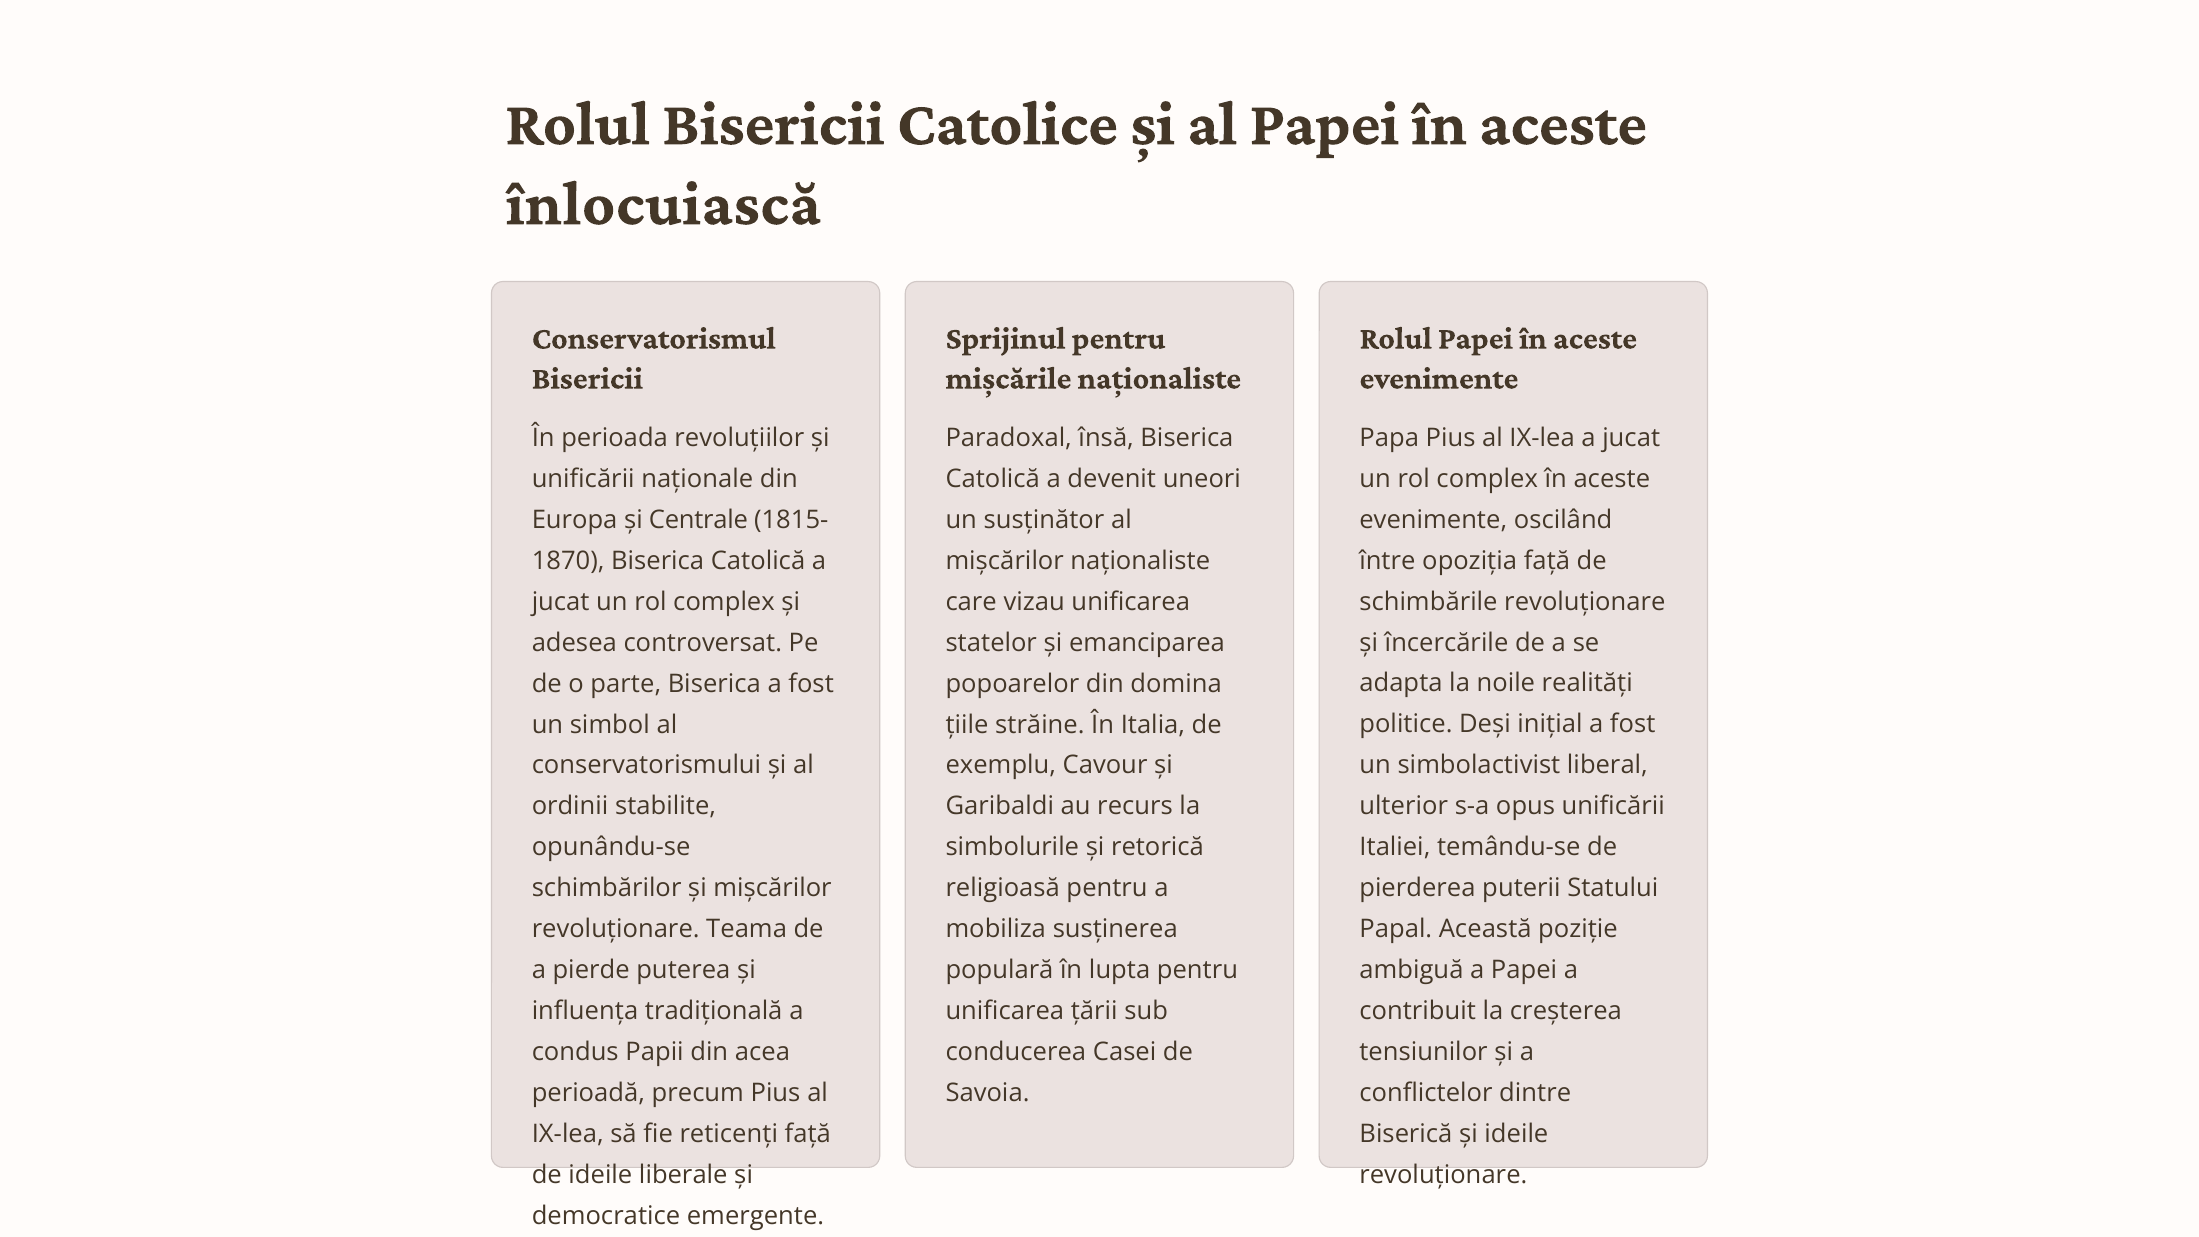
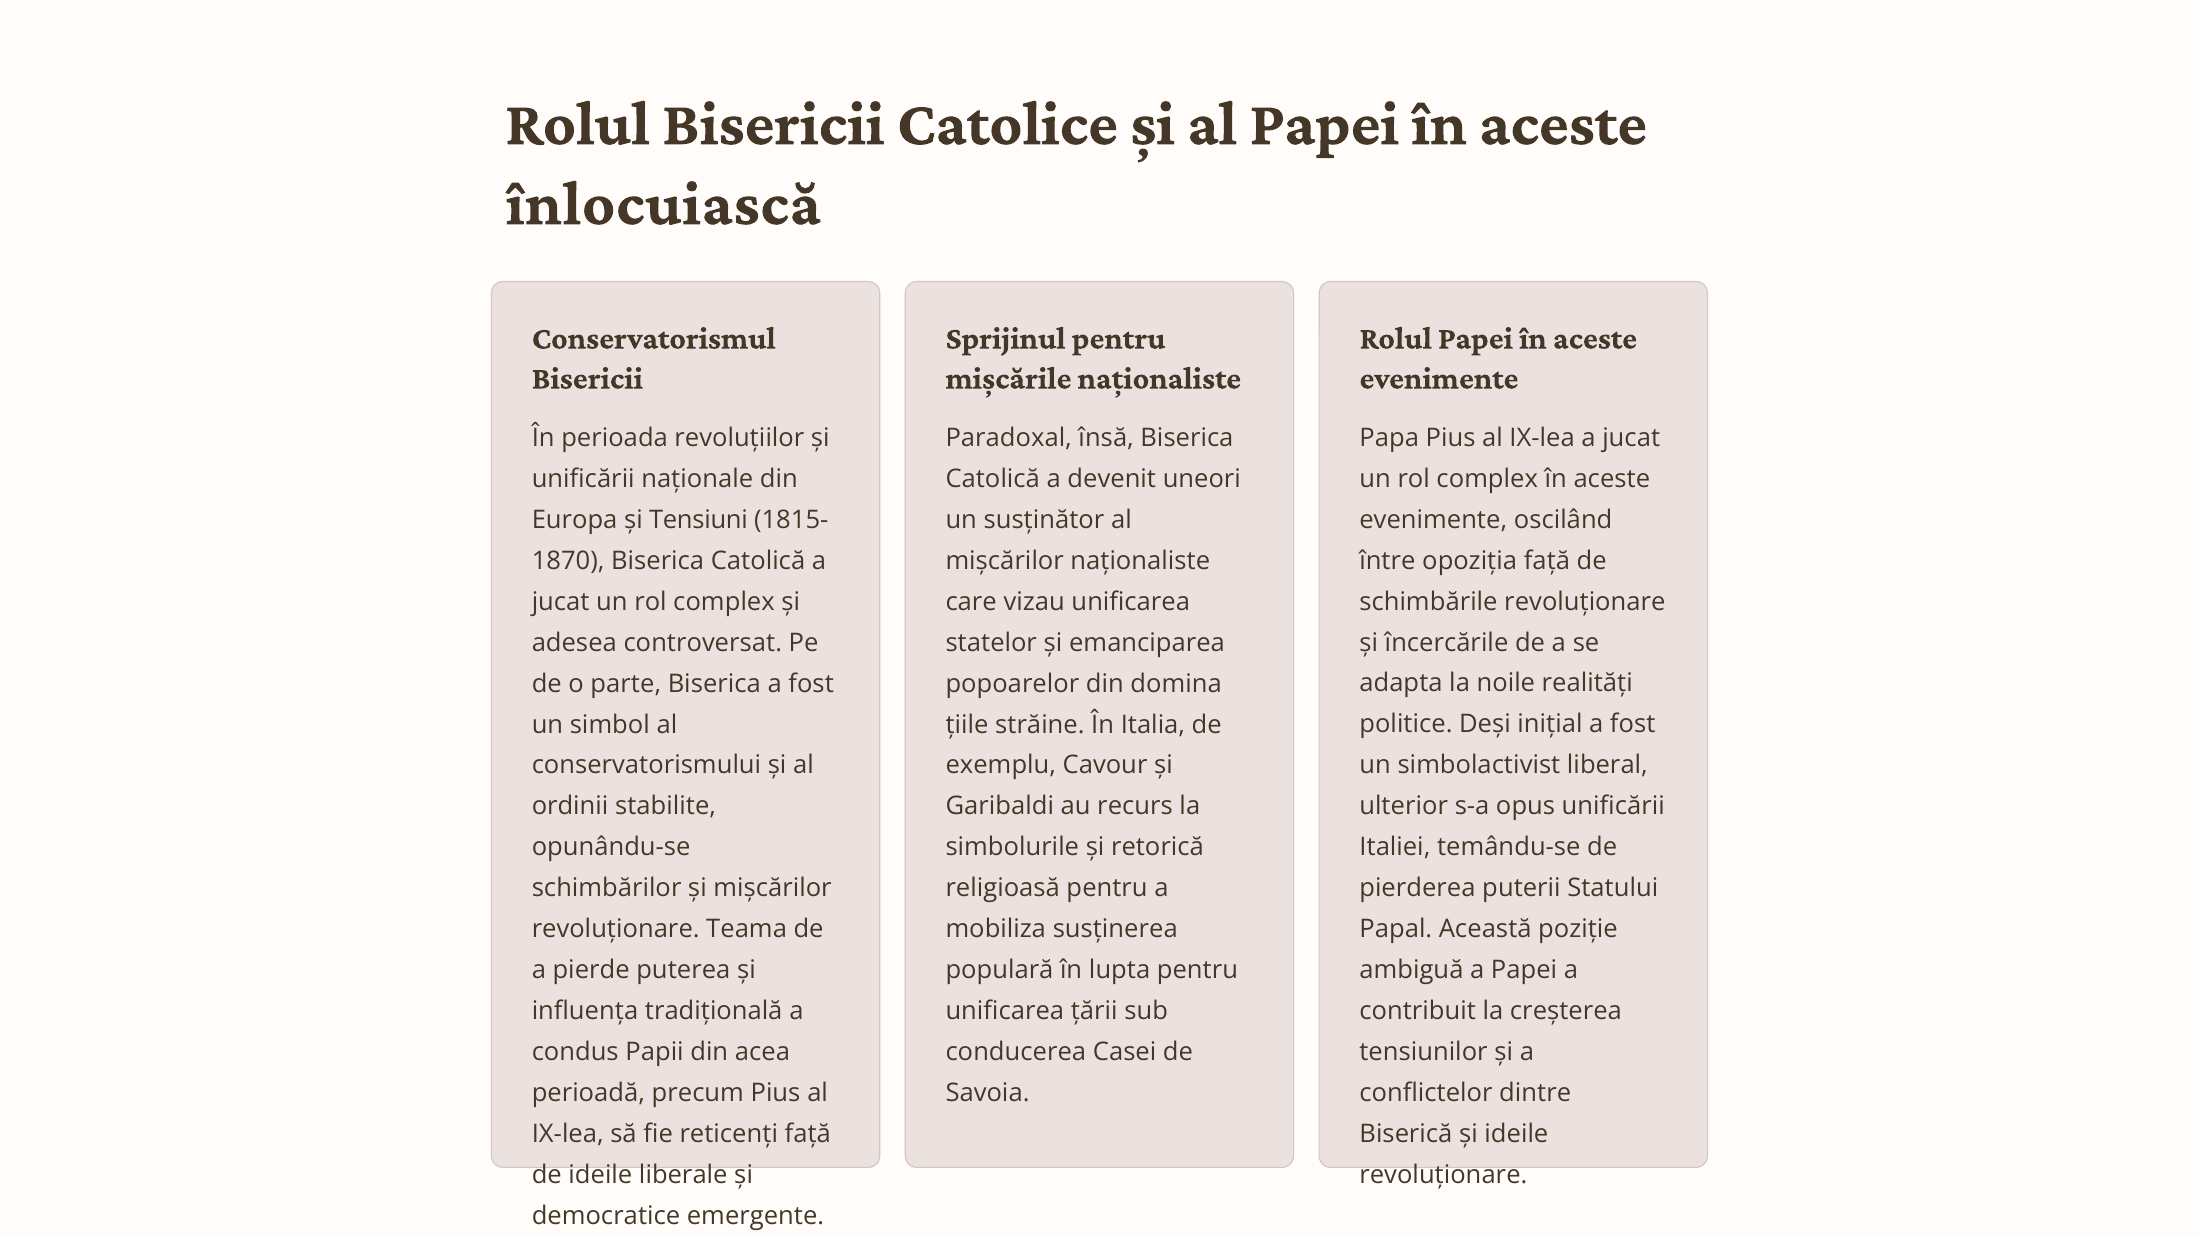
Centrale: Centrale -> Tensiuni
